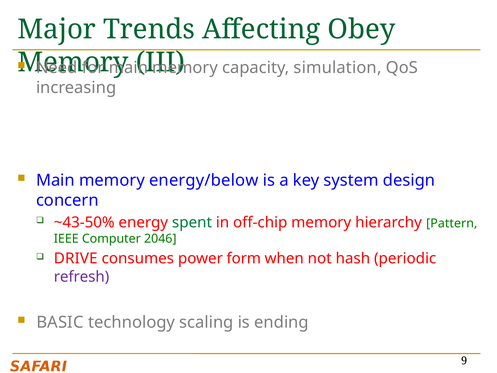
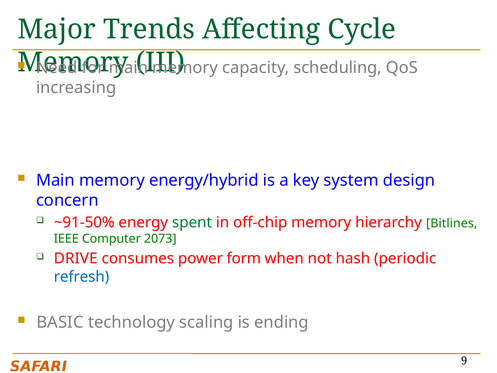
Obey: Obey -> Cycle
simulation: simulation -> scheduling
energy/below: energy/below -> energy/hybrid
~43-50%: ~43-50% -> ~91-50%
Pattern: Pattern -> Bitlines
2046: 2046 -> 2073
refresh colour: purple -> blue
